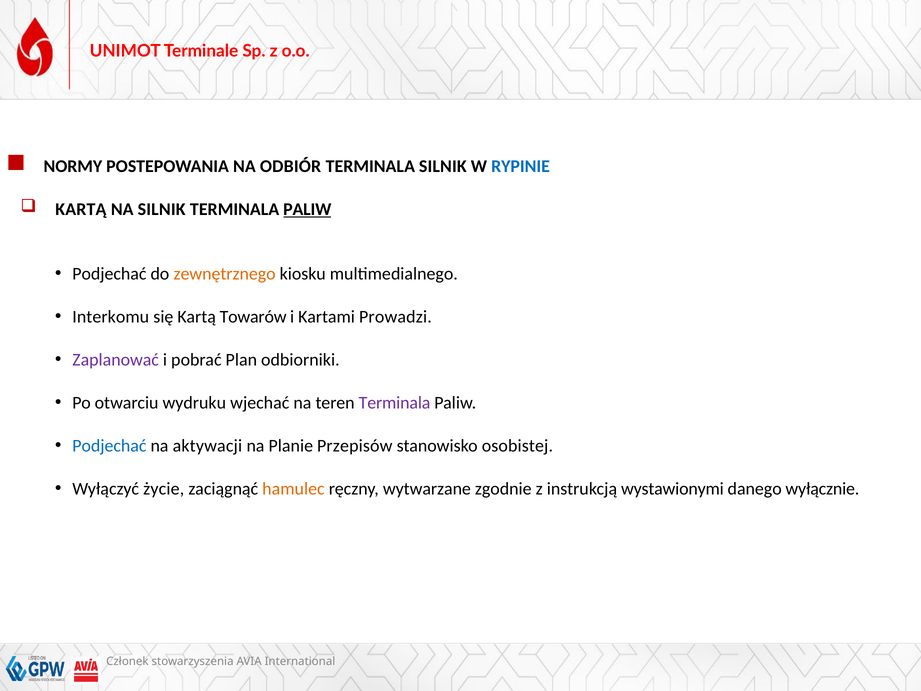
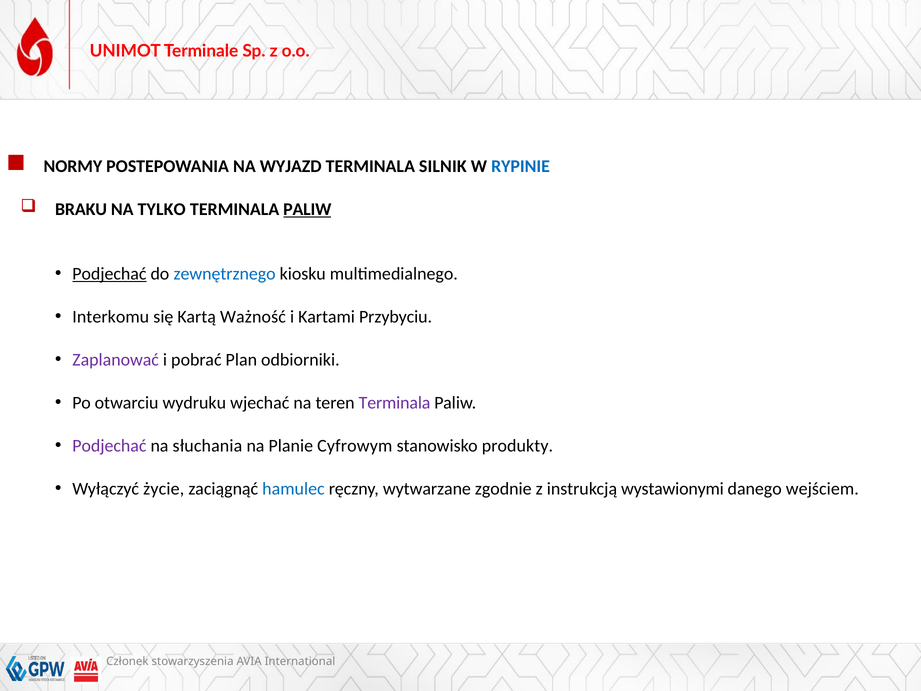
ODBIÓR: ODBIÓR -> WYJAZD
KARTĄ at (81, 209): KARTĄ -> BRAKU
NA SILNIK: SILNIK -> TYLKO
Podjechać at (109, 274) underline: none -> present
zewnętrznego colour: orange -> blue
Towarów: Towarów -> Ważność
Prowadzi: Prowadzi -> Przybyciu
Podjechać at (109, 446) colour: blue -> purple
aktywacji: aktywacji -> słuchania
Przepisów: Przepisów -> Cyfrowym
osobistej: osobistej -> produkty
hamulec colour: orange -> blue
wyłącznie: wyłącznie -> wejściem
